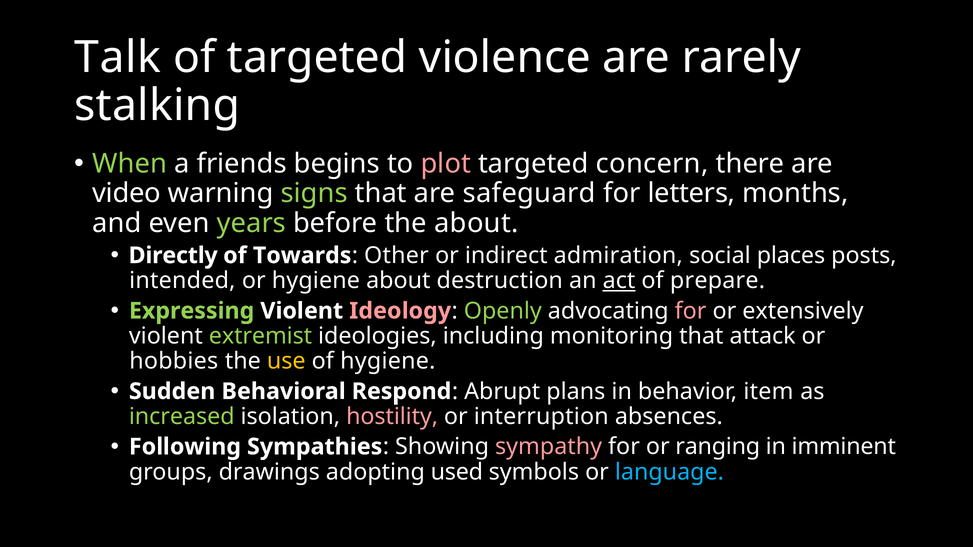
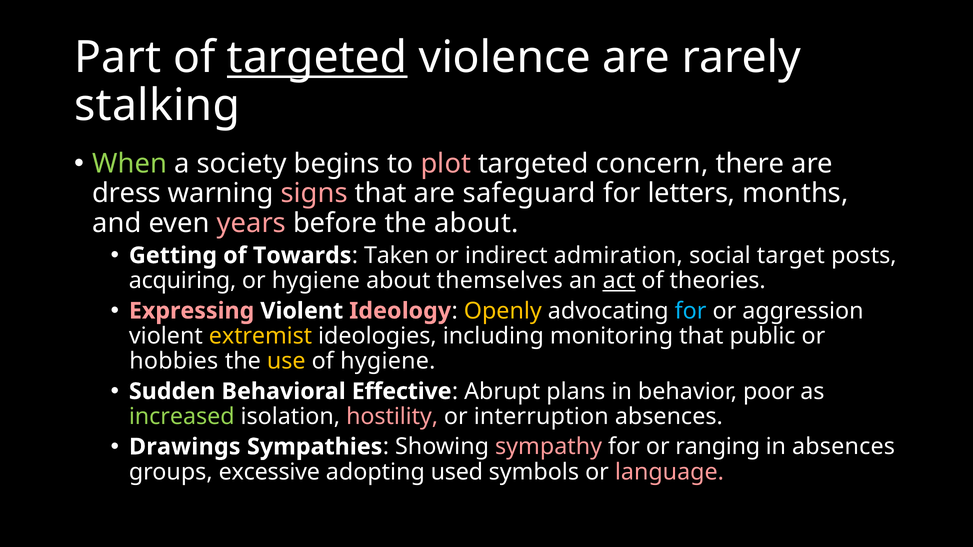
Talk: Talk -> Part
targeted at (317, 58) underline: none -> present
friends: friends -> society
video: video -> dress
signs colour: light green -> pink
years colour: light green -> pink
Directly: Directly -> Getting
Other: Other -> Taken
places: places -> target
intended: intended -> acquiring
destruction: destruction -> themselves
prepare: prepare -> theories
Expressing colour: light green -> pink
Openly colour: light green -> yellow
for at (691, 311) colour: pink -> light blue
extensively: extensively -> aggression
extremist colour: light green -> yellow
attack: attack -> public
Respond: Respond -> Effective
item: item -> poor
Following: Following -> Drawings
in imminent: imminent -> absences
drawings: drawings -> excessive
language colour: light blue -> pink
